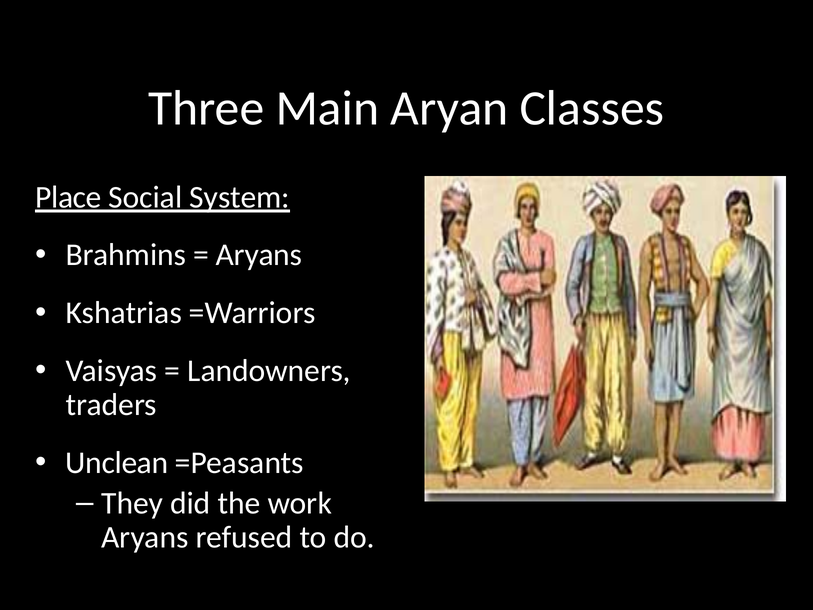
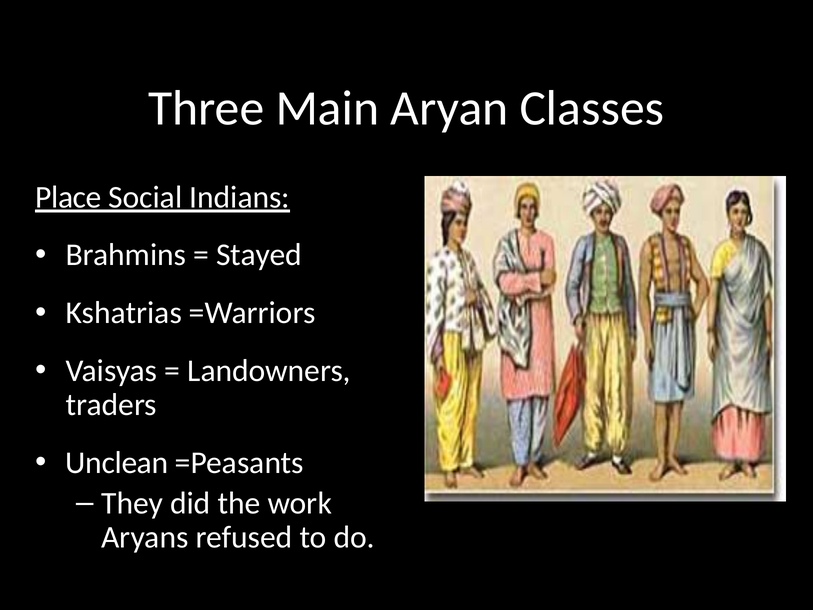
System: System -> Indians
Aryans at (259, 255): Aryans -> Stayed
